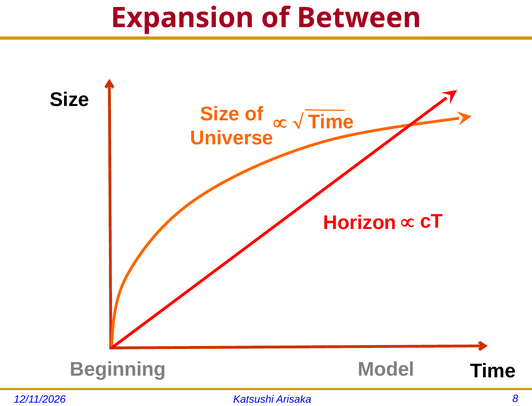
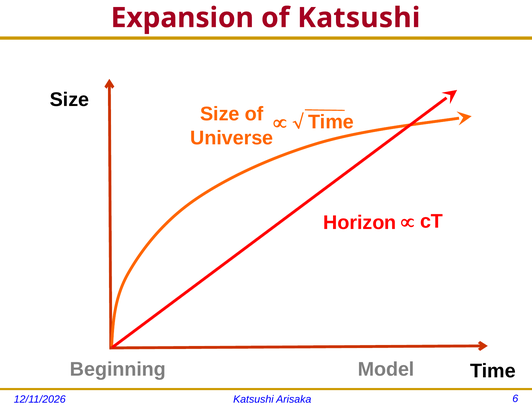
of Between: Between -> Katsushi
8: 8 -> 6
